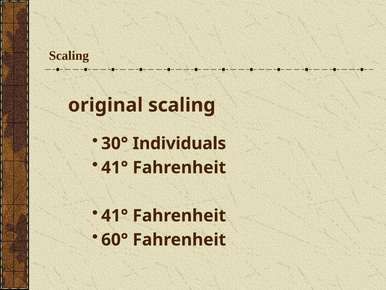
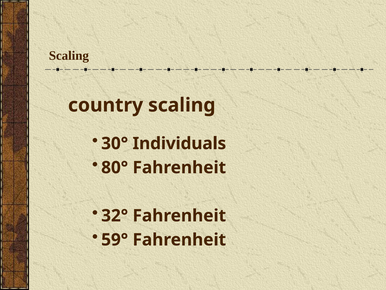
original: original -> country
41° at (115, 167): 41° -> 80°
41° at (115, 215): 41° -> 32°
60°: 60° -> 59°
